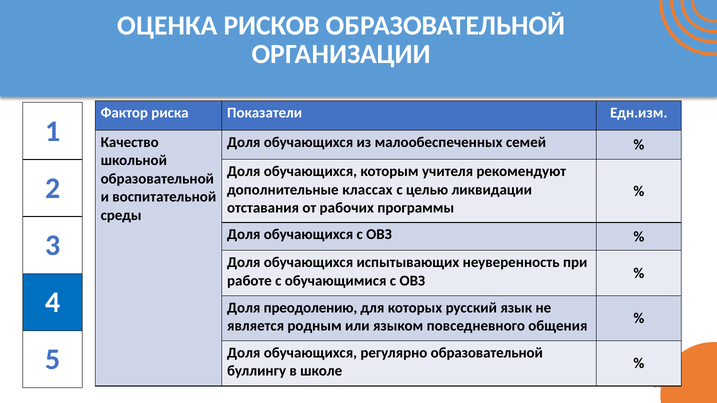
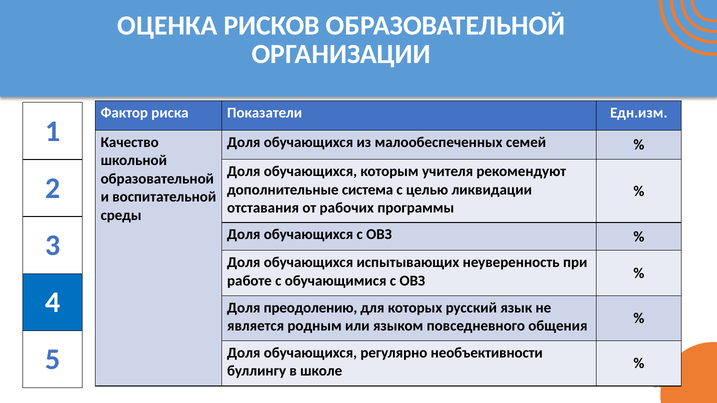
классах: классах -> система
регулярно образовательной: образовательной -> необъективности
